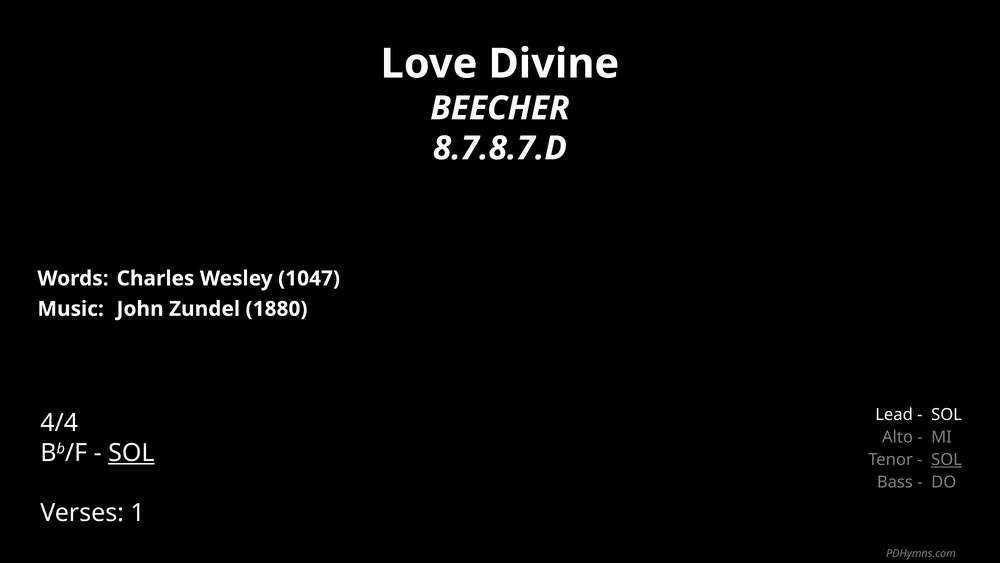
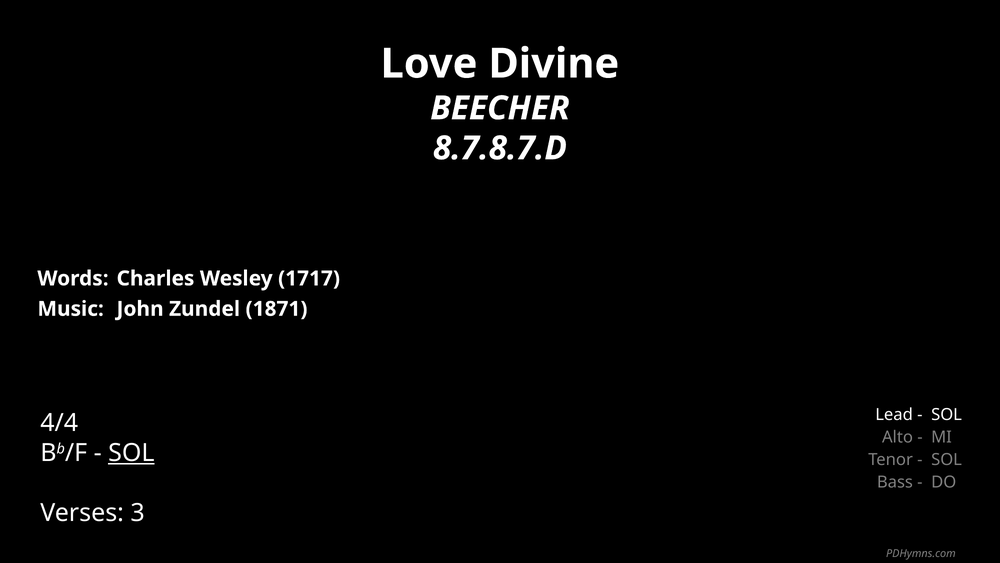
1047: 1047 -> 1717
1880: 1880 -> 1871
SOL at (947, 459) underline: present -> none
1: 1 -> 3
